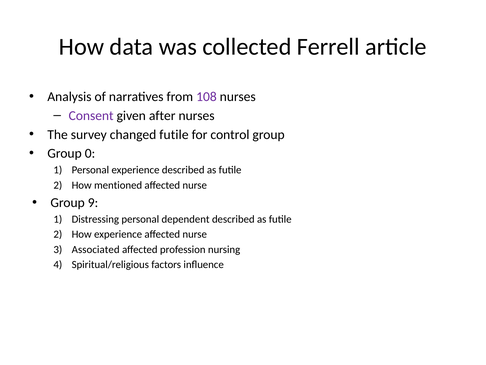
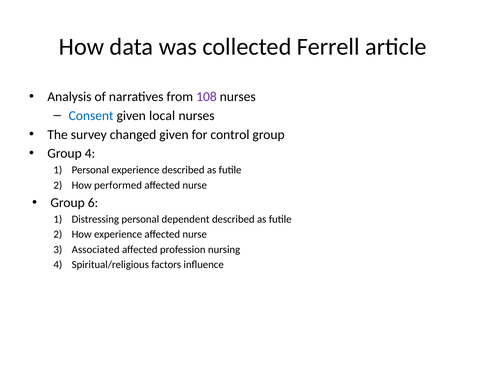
Consent colour: purple -> blue
after: after -> local
changed futile: futile -> given
Group 0: 0 -> 4
mentioned: mentioned -> performed
9: 9 -> 6
